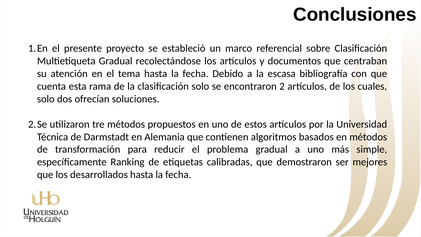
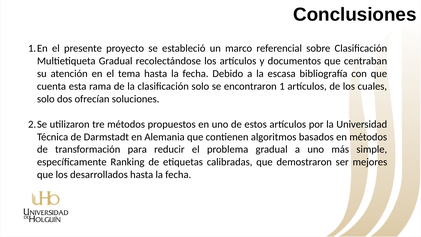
2: 2 -> 1
